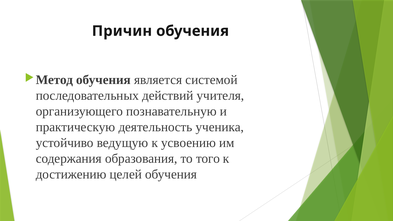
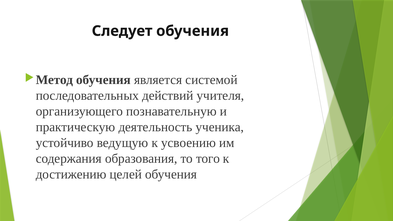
Причин: Причин -> Следует
